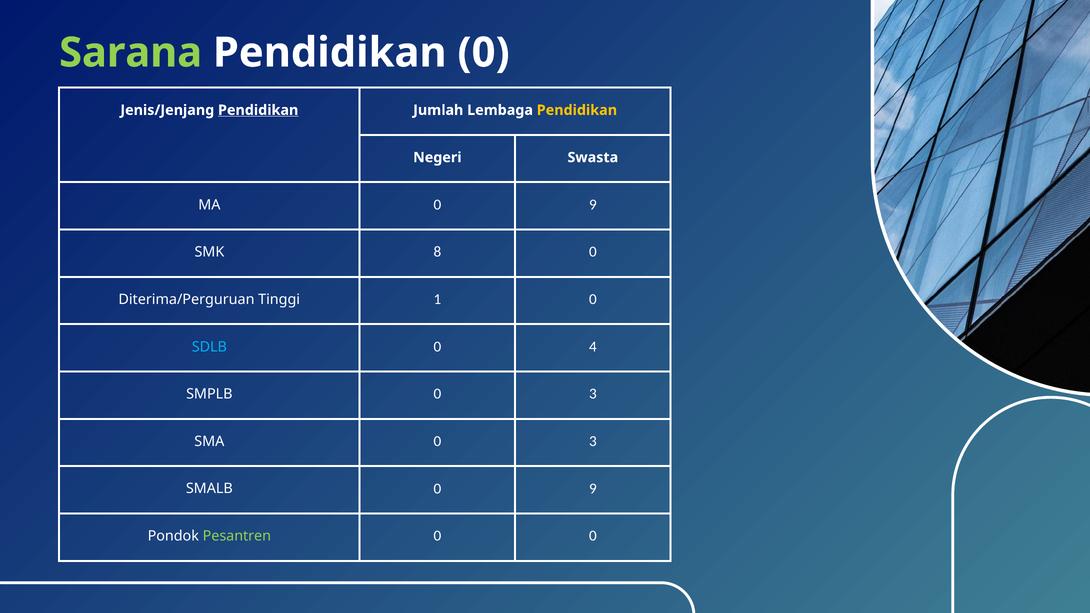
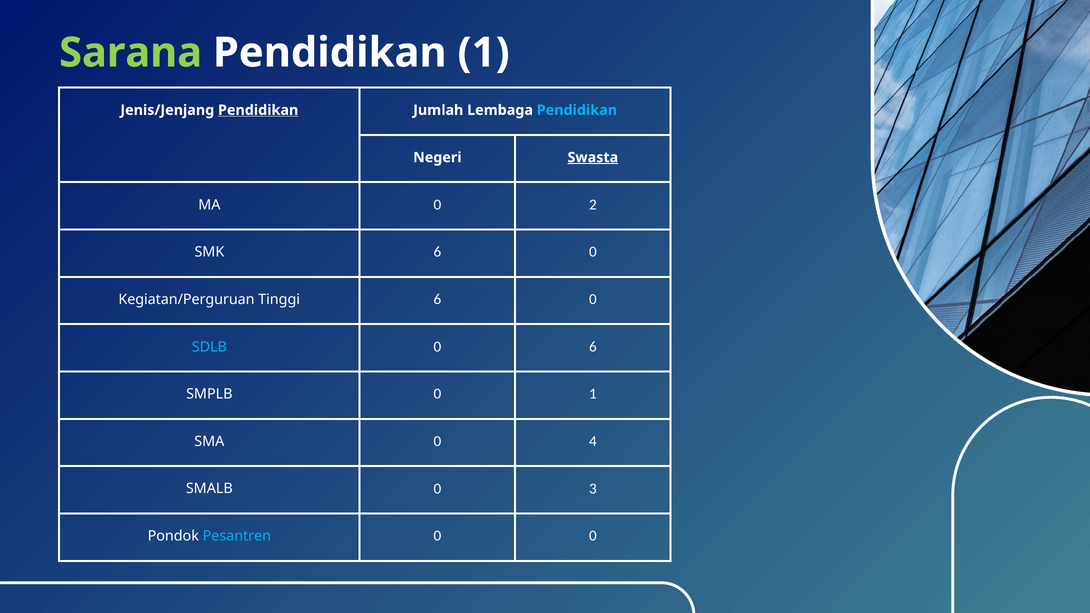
Pendidikan 0: 0 -> 1
Pendidikan at (577, 110) colour: yellow -> light blue
Swasta underline: none -> present
MA 0 9: 9 -> 2
SMK 8: 8 -> 6
Diterima/Perguruan: Diterima/Perguruan -> Kegiatan/Perguruan
Tinggi 1: 1 -> 6
0 4: 4 -> 6
SMPLB 0 3: 3 -> 1
SMA 0 3: 3 -> 4
SMALB 0 9: 9 -> 3
Pesantren colour: light green -> light blue
